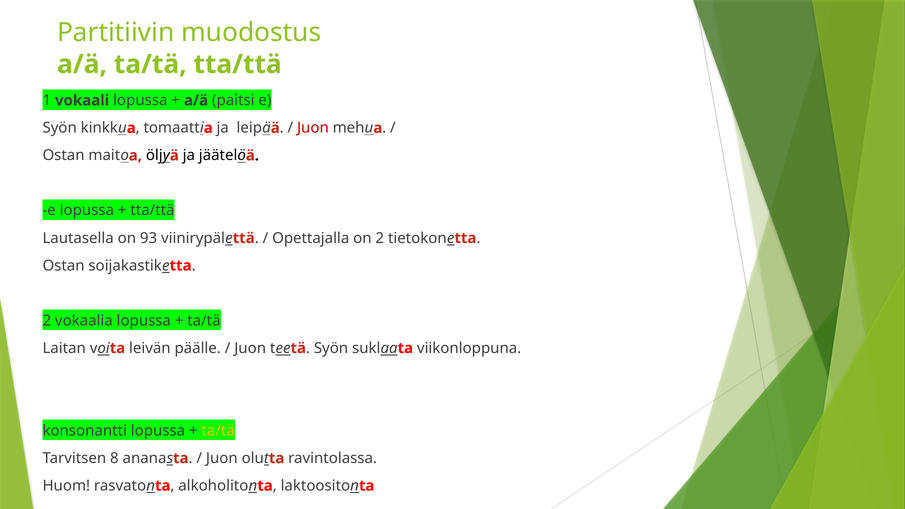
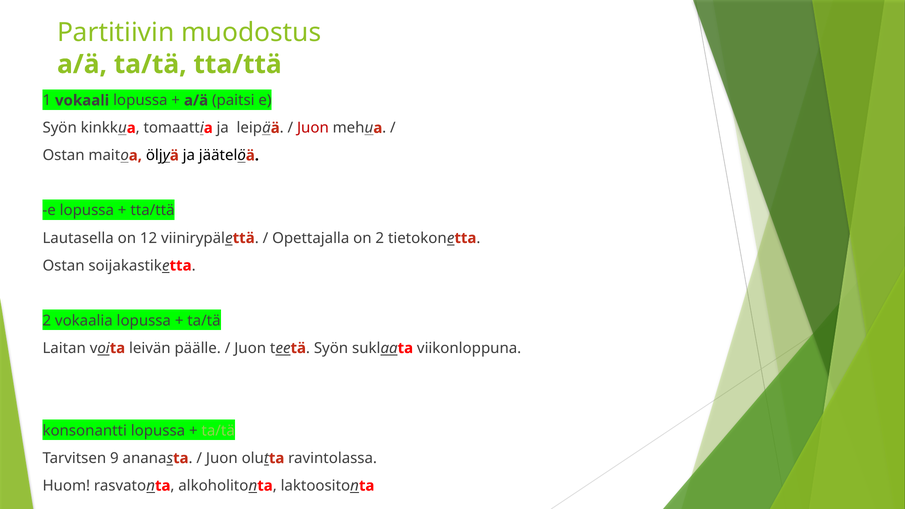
93: 93 -> 12
ta/tä at (218, 431) colour: yellow -> light green
8: 8 -> 9
